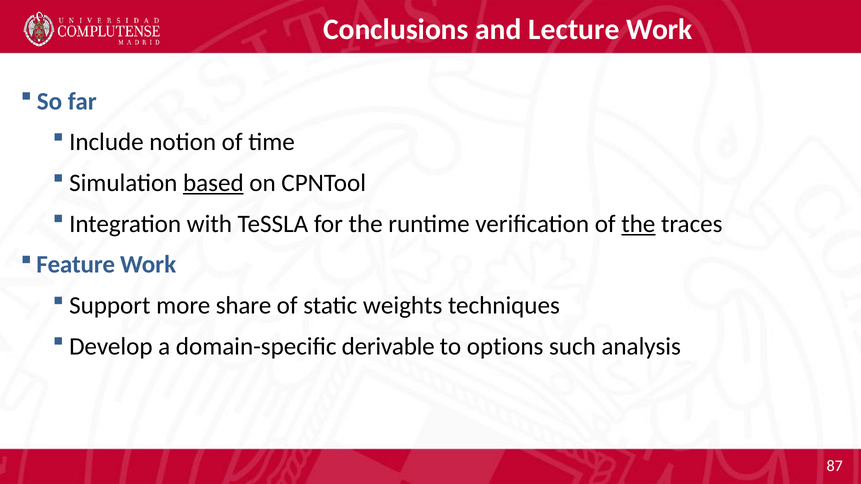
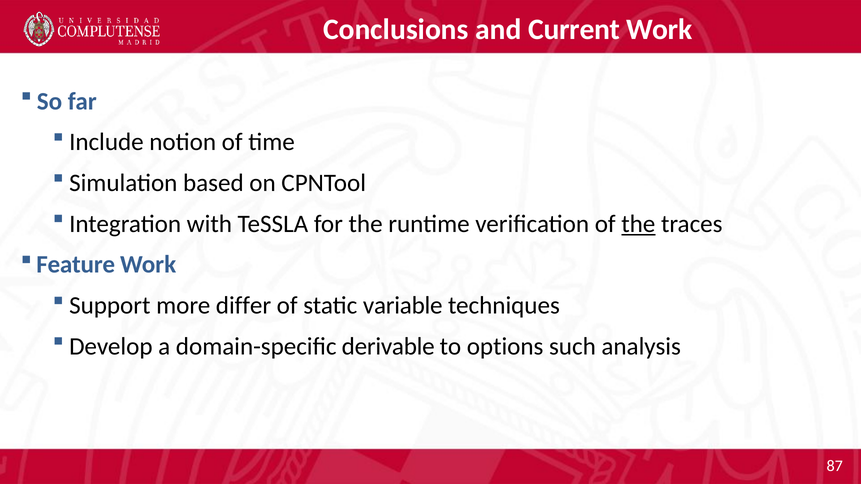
Lecture: Lecture -> Current
based underline: present -> none
share: share -> differ
weights: weights -> variable
